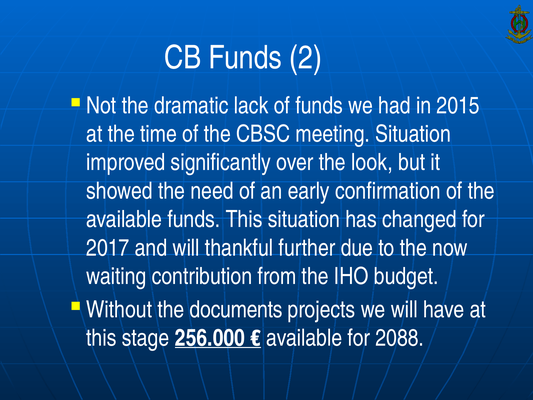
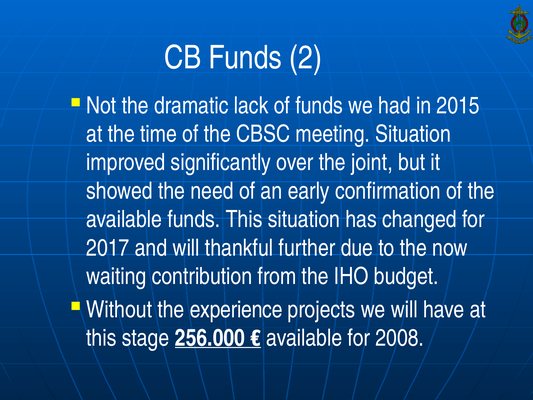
look: look -> joint
documents: documents -> experience
2088: 2088 -> 2008
